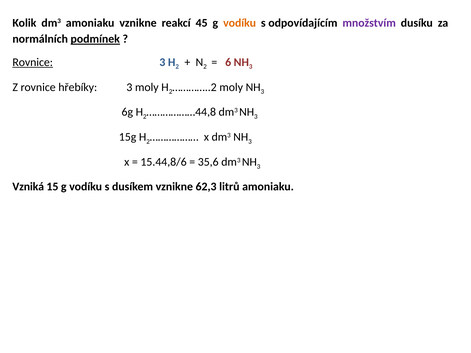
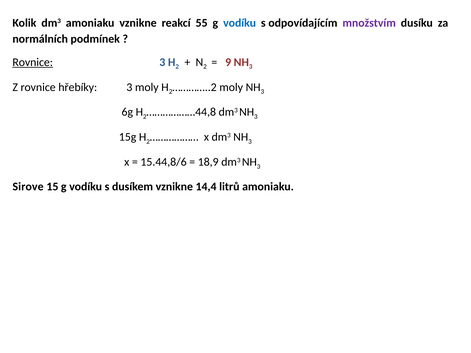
45: 45 -> 55
vodíku at (240, 23) colour: orange -> blue
podmínek underline: present -> none
6: 6 -> 9
35,6: 35,6 -> 18,9
Vzniká: Vzniká -> Sirove
62,3: 62,3 -> 14,4
